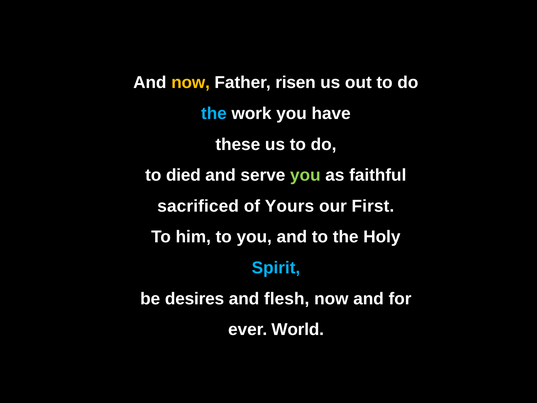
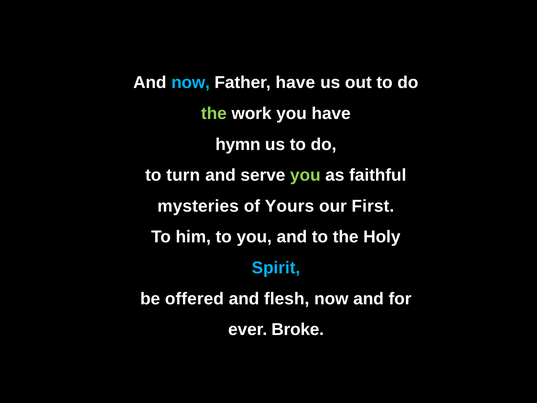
now at (191, 83) colour: yellow -> light blue
Father risen: risen -> have
the at (214, 113) colour: light blue -> light green
these: these -> hymn
died: died -> turn
sacrificed: sacrificed -> mysteries
desires: desires -> offered
World: World -> Broke
